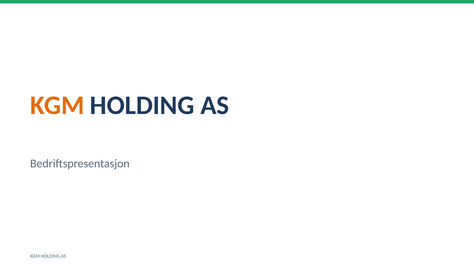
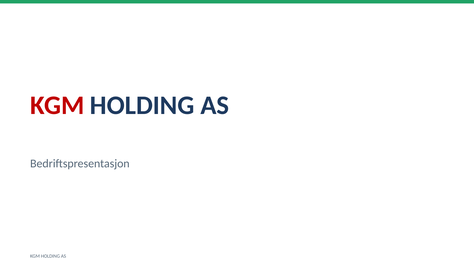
KGM at (57, 105) colour: orange -> red
